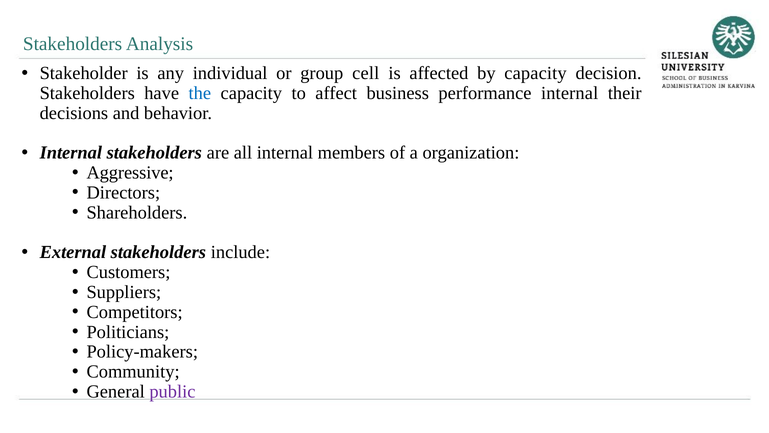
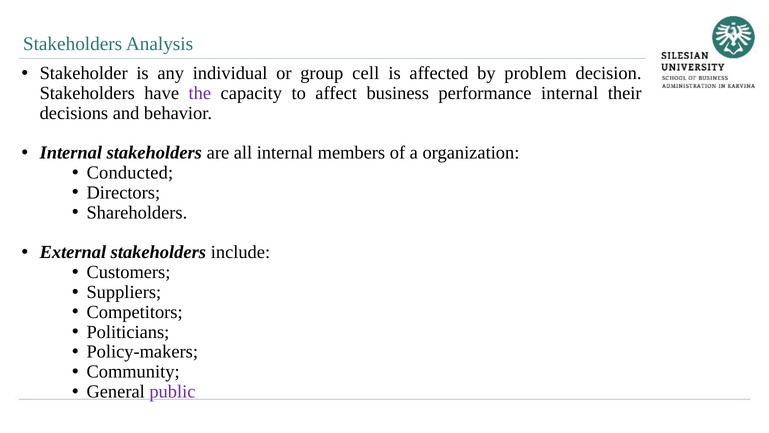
by capacity: capacity -> problem
the colour: blue -> purple
Aggressive: Aggressive -> Conducted
